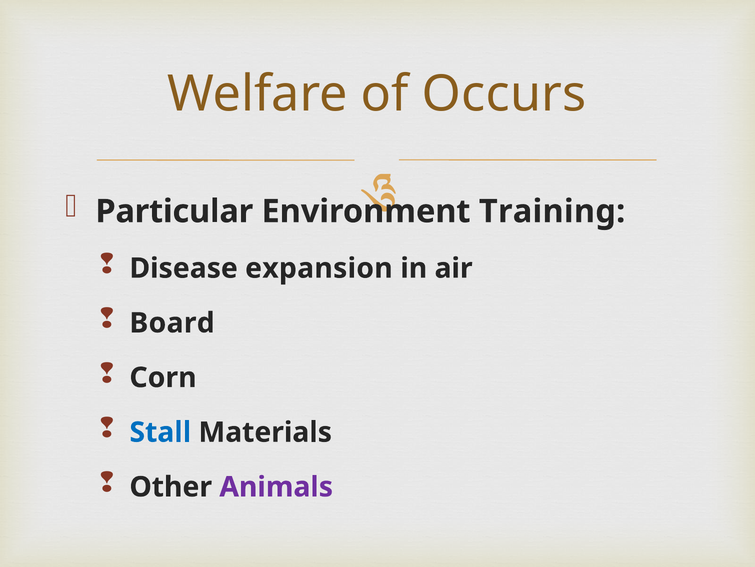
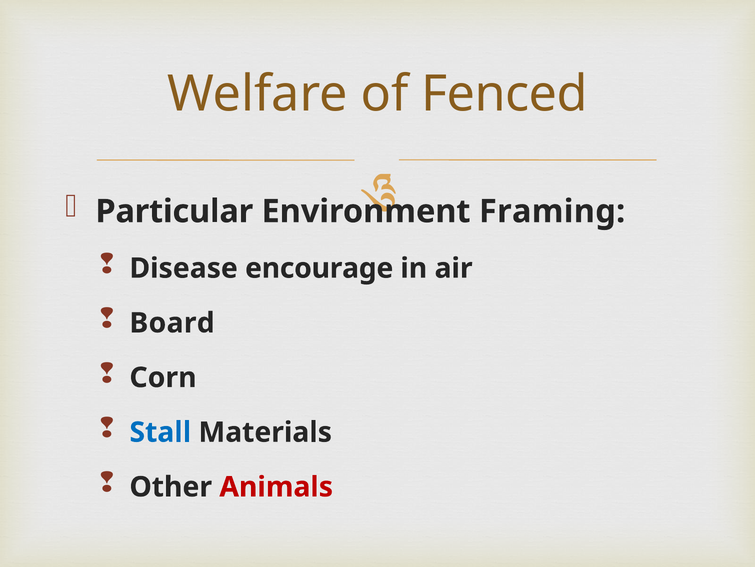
Occurs: Occurs -> Fenced
Training: Training -> Framing
expansion: expansion -> encourage
Animals colour: purple -> red
